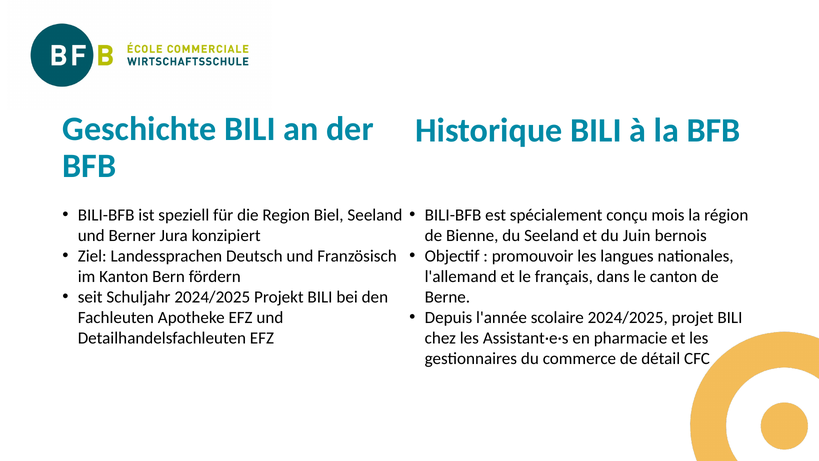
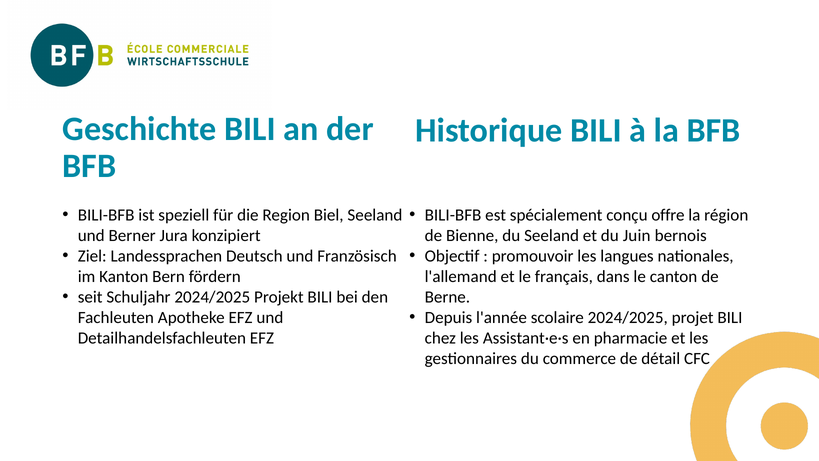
mois: mois -> offre
